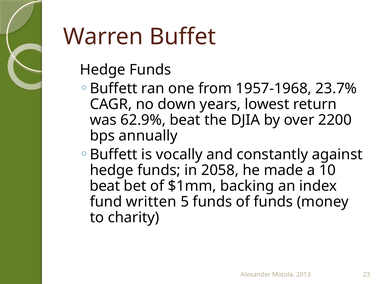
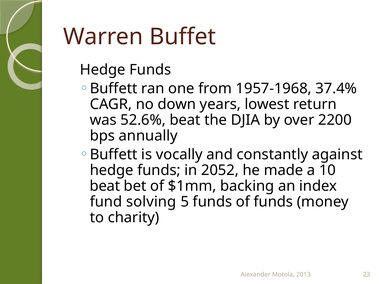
23.7%: 23.7% -> 37.4%
62.9%: 62.9% -> 52.6%
2058: 2058 -> 2052
written: written -> solving
